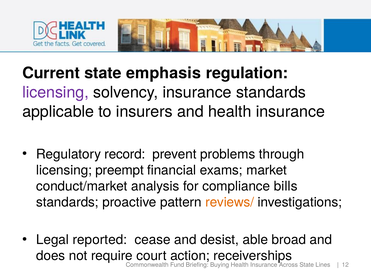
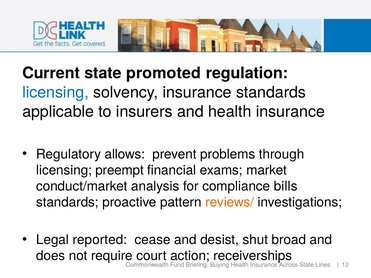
emphasis: emphasis -> promoted
licensing at (55, 92) colour: purple -> blue
record: record -> allows
able: able -> shut
